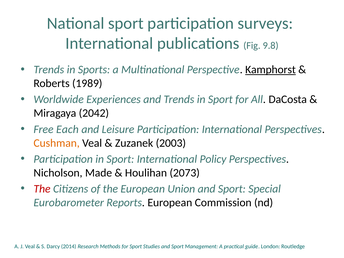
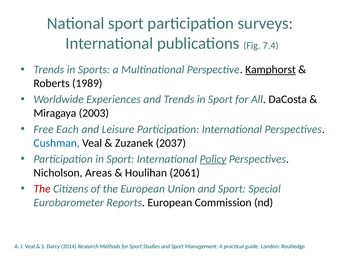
9.8: 9.8 -> 7.4
2042: 2042 -> 2003
Cushman colour: orange -> blue
2003: 2003 -> 2037
Policy underline: none -> present
Made: Made -> Areas
2073: 2073 -> 2061
